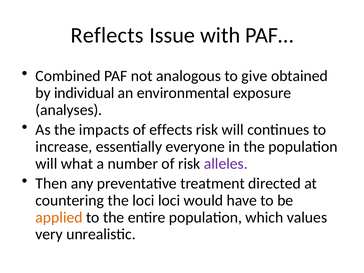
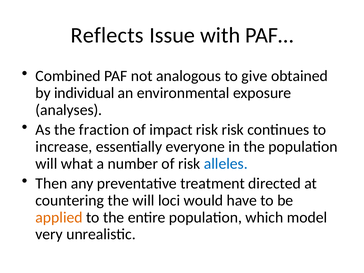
impacts: impacts -> fraction
effects: effects -> impact
risk will: will -> risk
alleles colour: purple -> blue
the loci: loci -> will
values: values -> model
